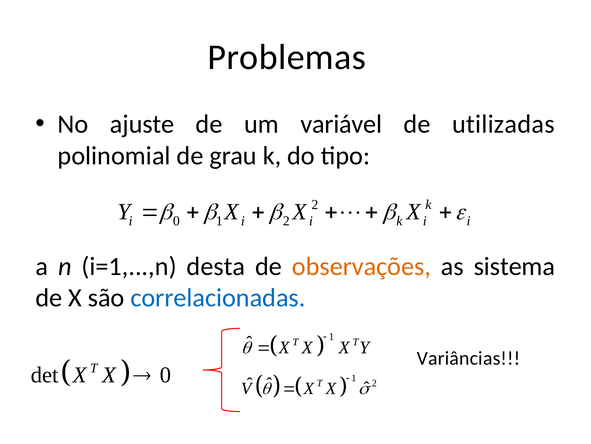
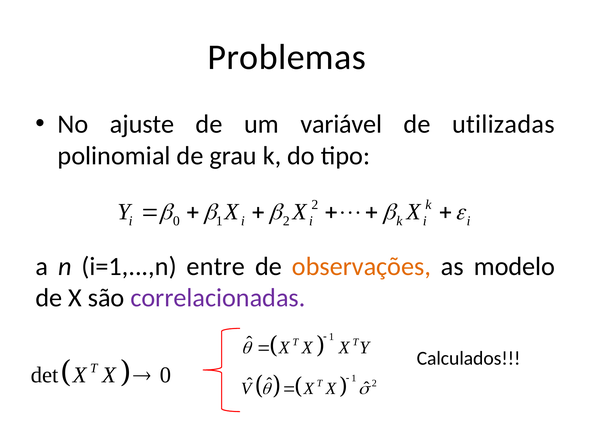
desta: desta -> entre
sistema: sistema -> modelo
correlacionadas colour: blue -> purple
Variâncias: Variâncias -> Calculados
